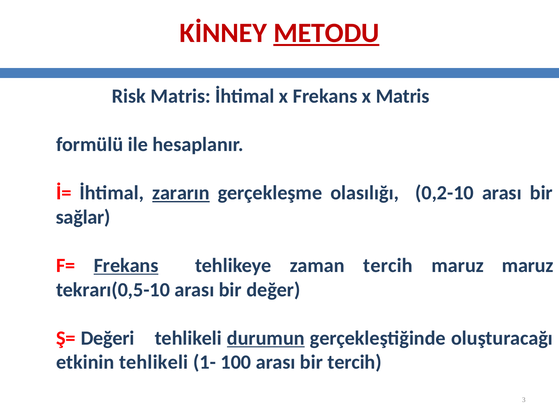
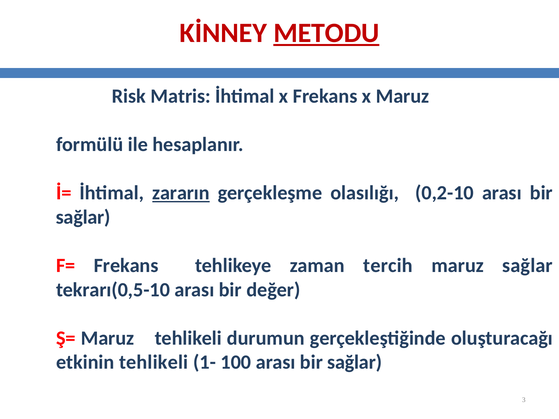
x Matris: Matris -> Maruz
Frekans at (126, 266) underline: present -> none
maruz maruz: maruz -> sağlar
Ş= Değeri: Değeri -> Maruz
durumun underline: present -> none
100 arası bir tercih: tercih -> sağlar
